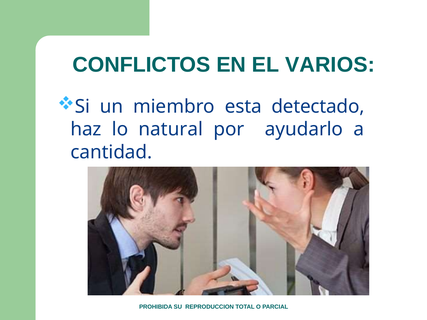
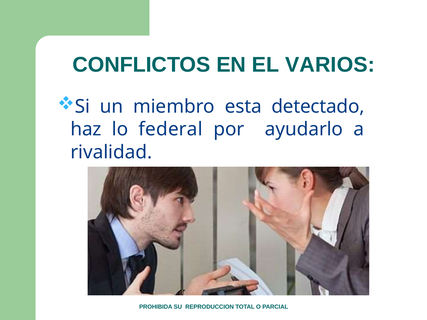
natural: natural -> federal
cantidad: cantidad -> rivalidad
